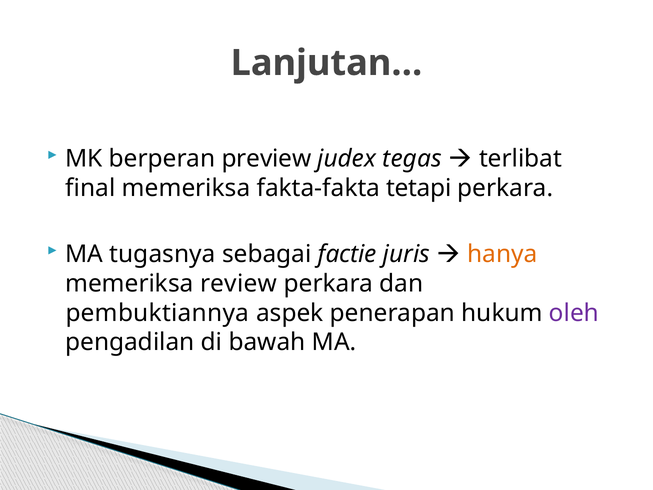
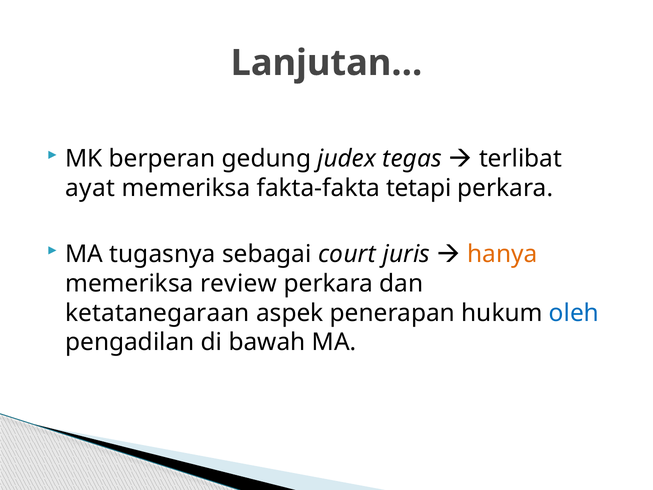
preview: preview -> gedung
final: final -> ayat
factie: factie -> court
pembuktiannya: pembuktiannya -> ketatanegaraan
oleh colour: purple -> blue
